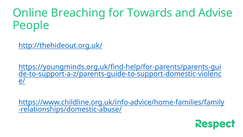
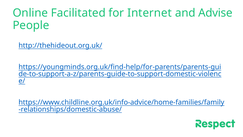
Breaching: Breaching -> Facilitated
Towards: Towards -> Internet
